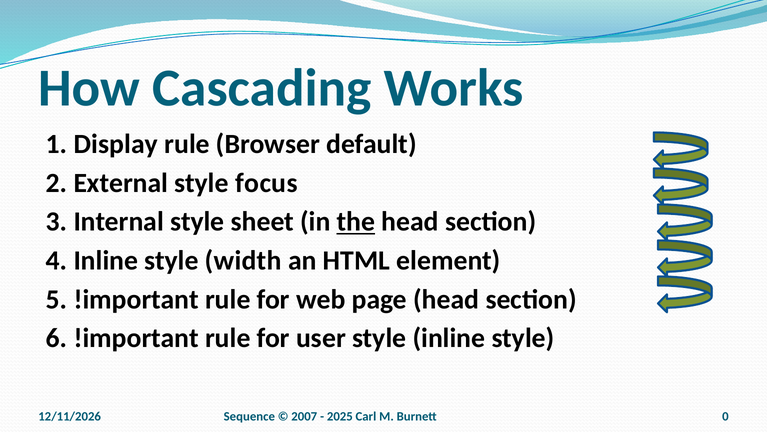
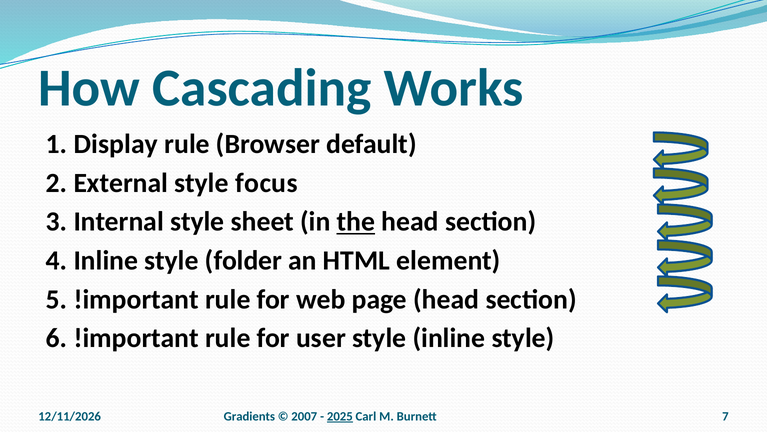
width: width -> folder
Sequence: Sequence -> Gradients
2025 underline: none -> present
0: 0 -> 7
